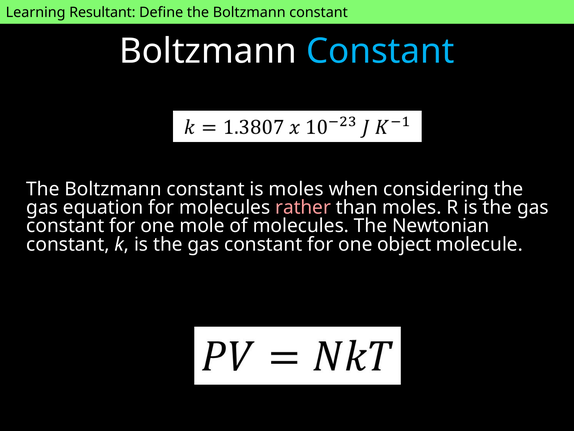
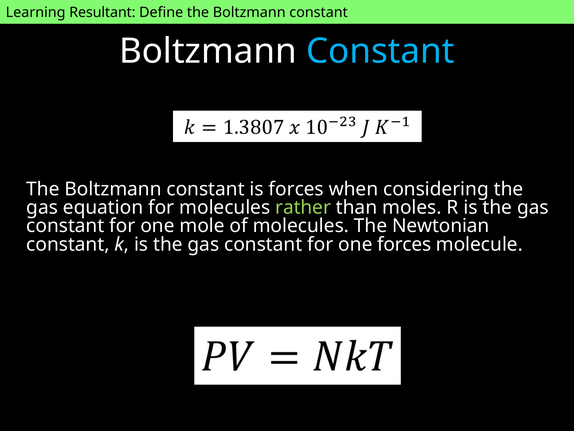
is moles: moles -> forces
rather colour: pink -> light green
one object: object -> forces
